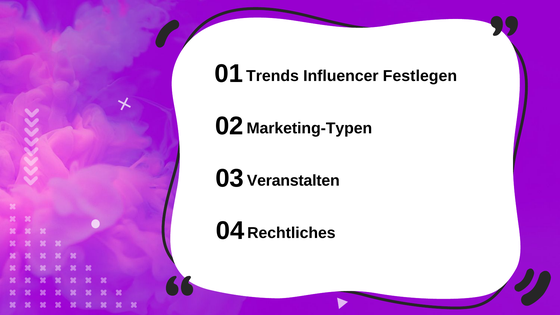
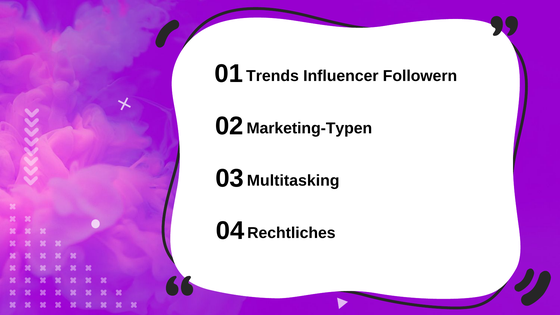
Festlegen: Festlegen -> Followern
Veranstalten: Veranstalten -> Multitasking
